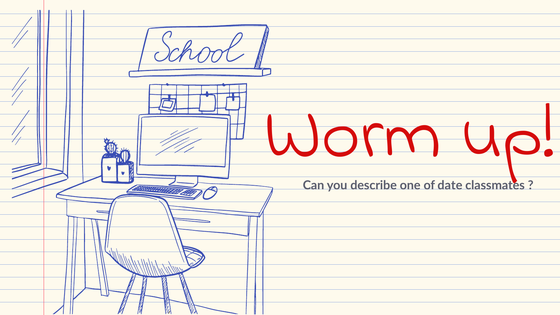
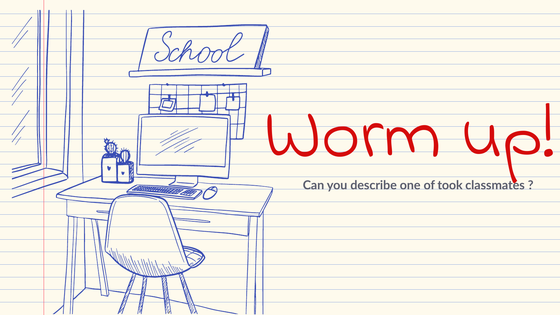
date: date -> took
